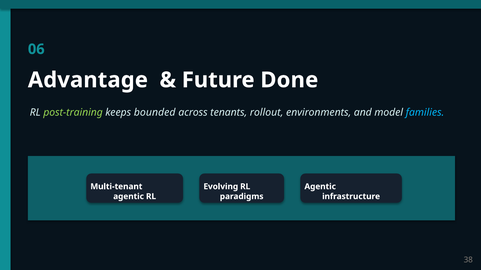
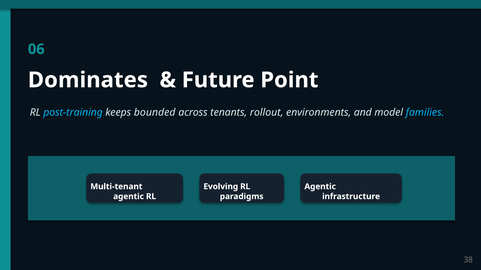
Advantage: Advantage -> Dominates
Done: Done -> Point
post-training colour: light green -> light blue
